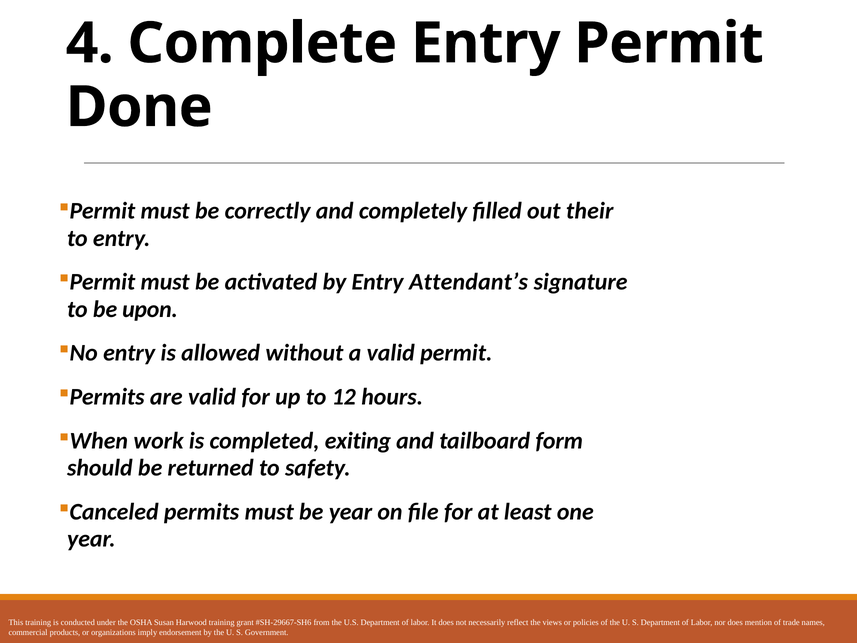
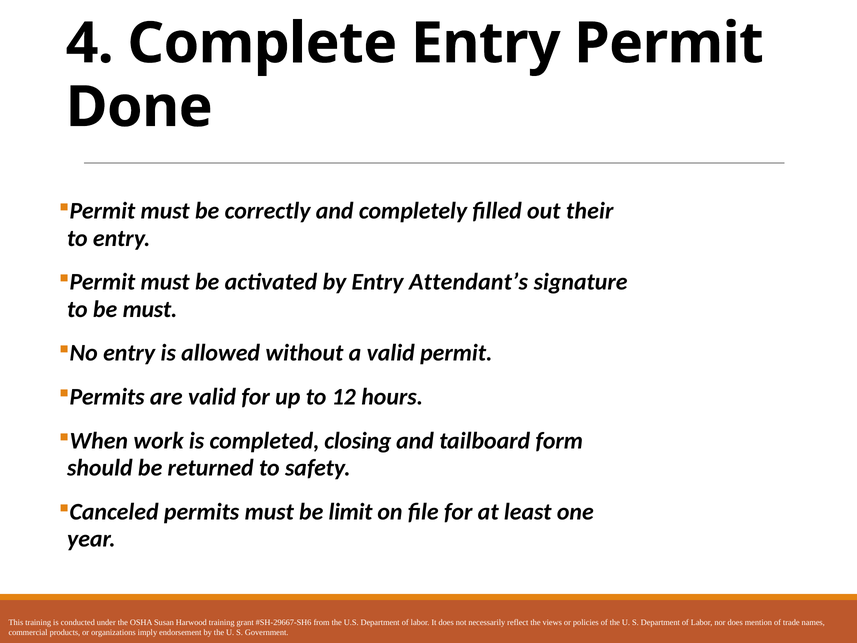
be upon: upon -> must
exiting: exiting -> closing
be year: year -> limit
